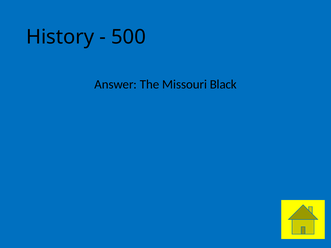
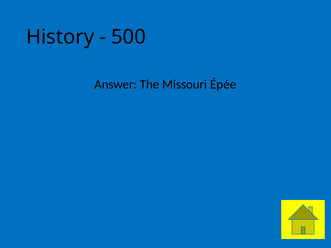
Black: Black -> Épée
